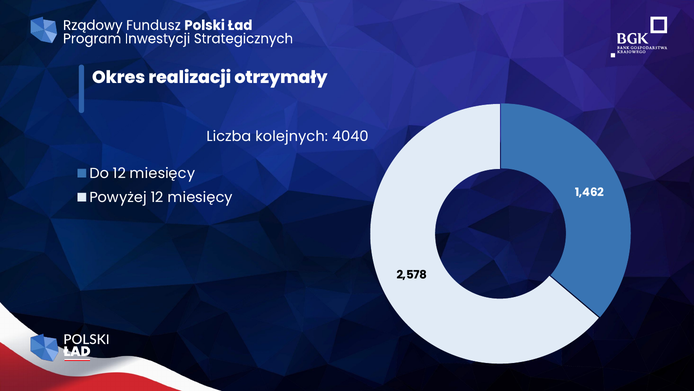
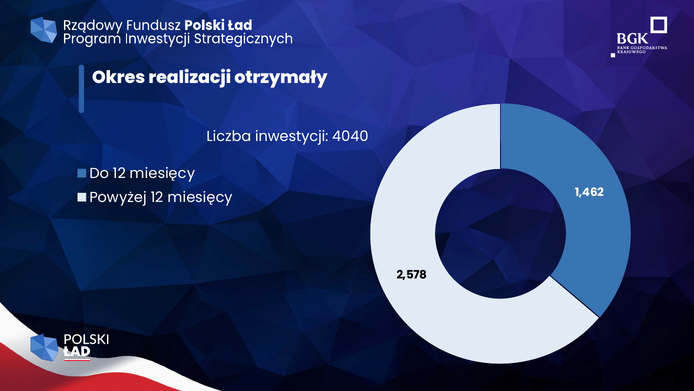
kolejnych: kolejnych -> inwestycji
